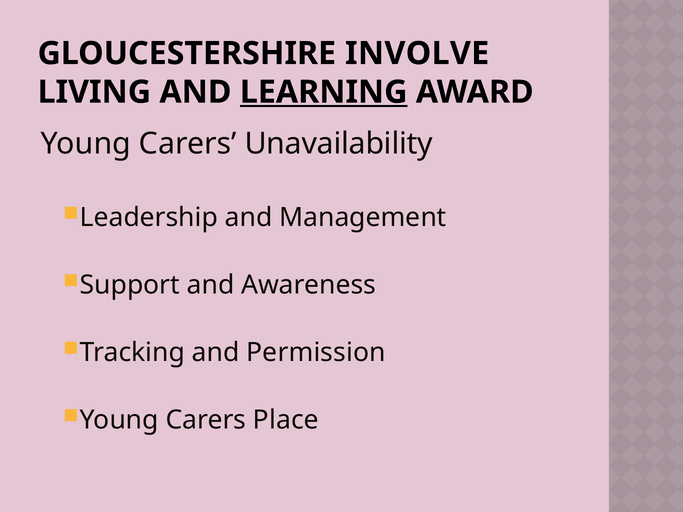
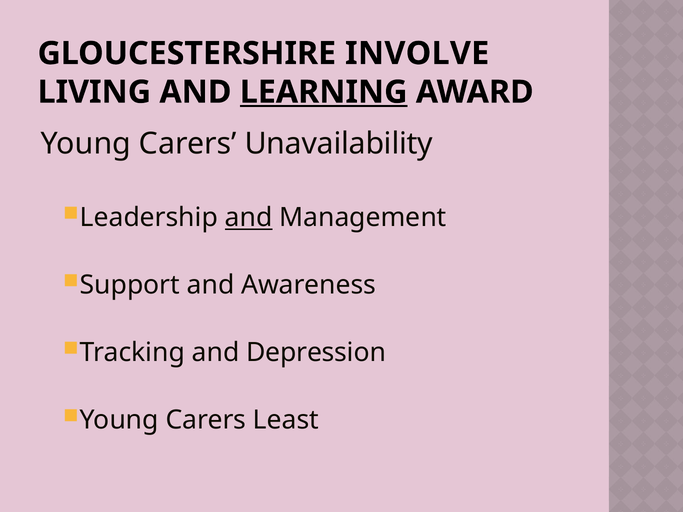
and at (249, 218) underline: none -> present
Permission: Permission -> Depression
Place: Place -> Least
